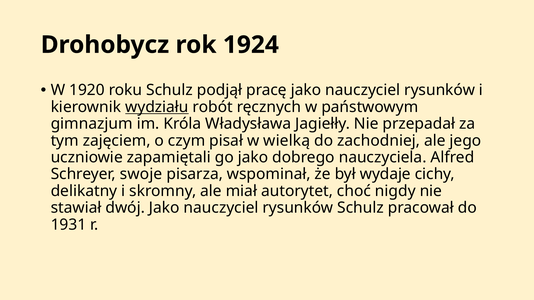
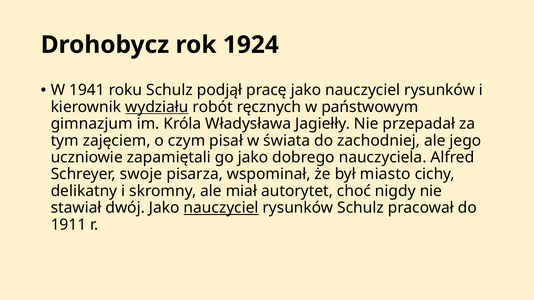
1920: 1920 -> 1941
wielką: wielką -> świata
wydaje: wydaje -> miasto
nauczyciel at (221, 208) underline: none -> present
1931: 1931 -> 1911
